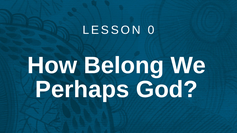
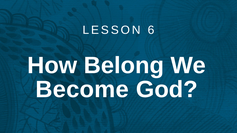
0: 0 -> 6
Perhaps: Perhaps -> Become
